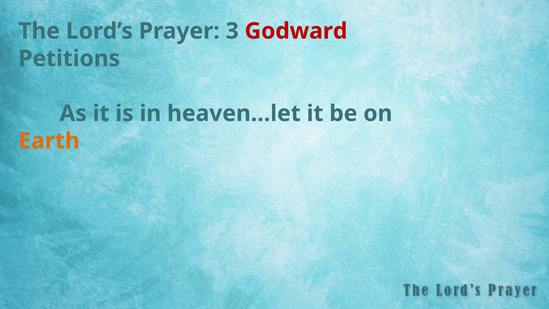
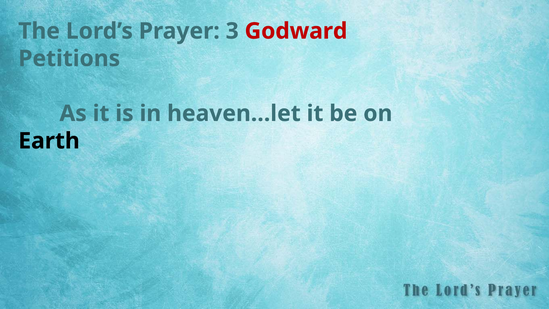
Earth colour: orange -> black
